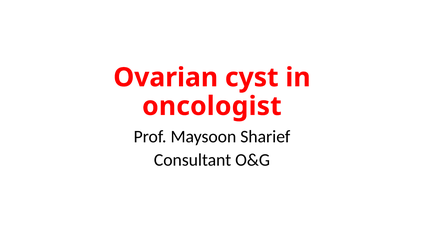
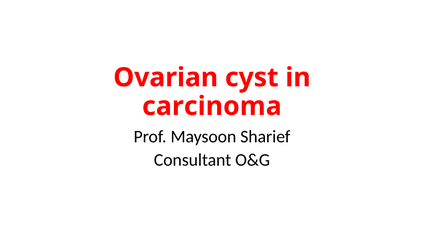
oncologist: oncologist -> carcinoma
